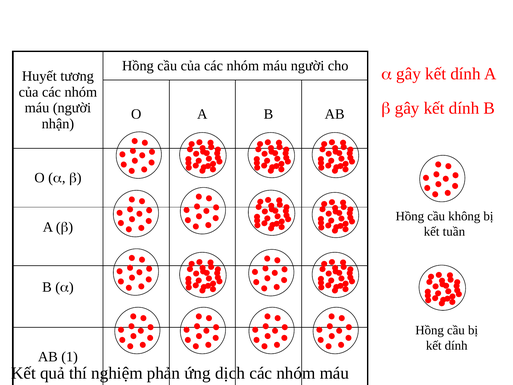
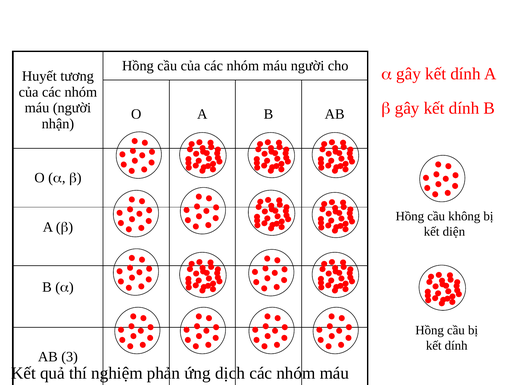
tuần: tuần -> diện
1: 1 -> 3
